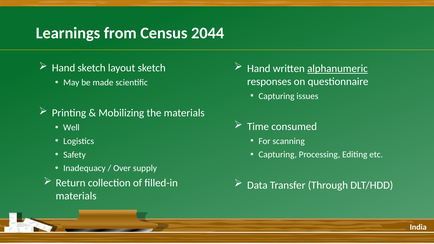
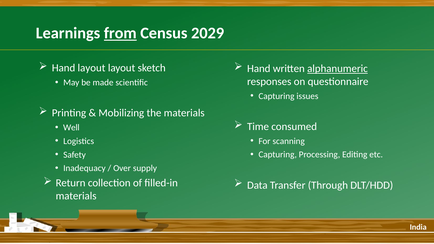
from underline: none -> present
2044: 2044 -> 2029
Hand sketch: sketch -> layout
